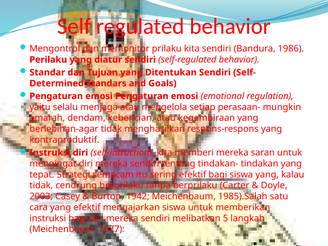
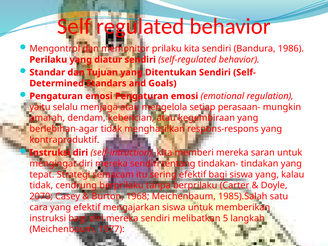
2003: 2003 -> 2070
1942: 1942 -> 1968
